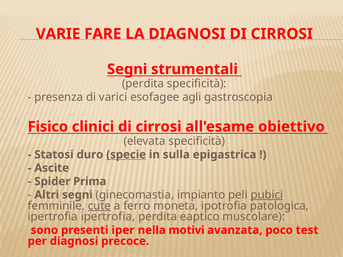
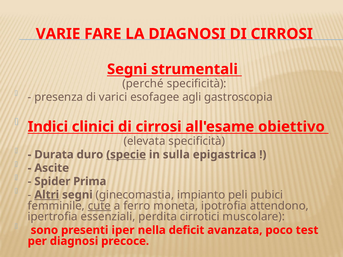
perdita at (143, 84): perdita -> perché
Fisico: Fisico -> Indici
Statosi: Statosi -> Durata
Altri underline: none -> present
pubici underline: present -> none
patologica: patologica -> attendono
ipertrofia ipertrofia: ipertrofia -> essenziali
eaptico: eaptico -> cirrotici
motivi: motivi -> deficit
